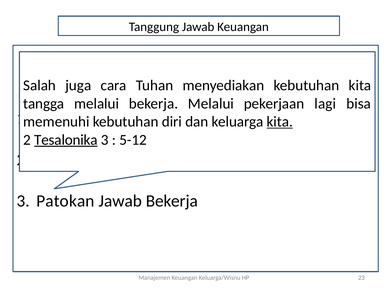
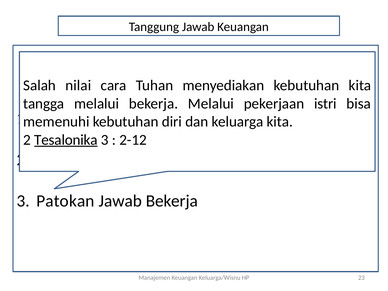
juga: juga -> nilai
lagi: lagi -> istri
kita at (280, 122) underline: present -> none
5-12: 5-12 -> 2-12
